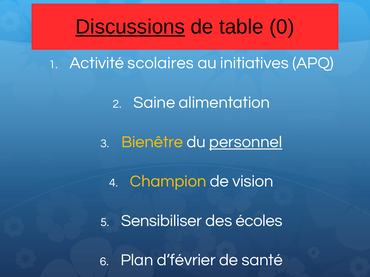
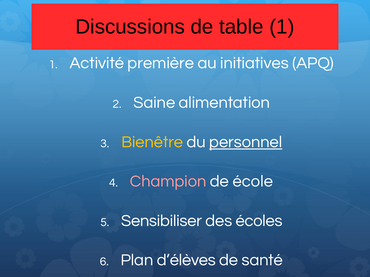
Discussions underline: present -> none
table 0: 0 -> 1
scolaires: scolaires -> première
Champion colour: yellow -> pink
vision: vision -> école
d’février: d’février -> d’élèves
